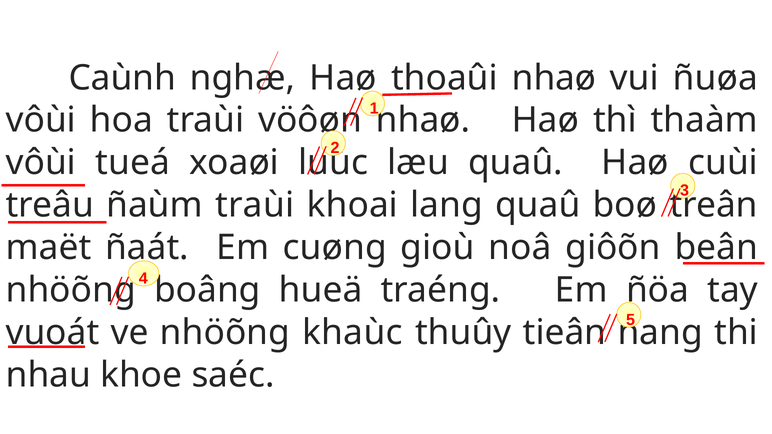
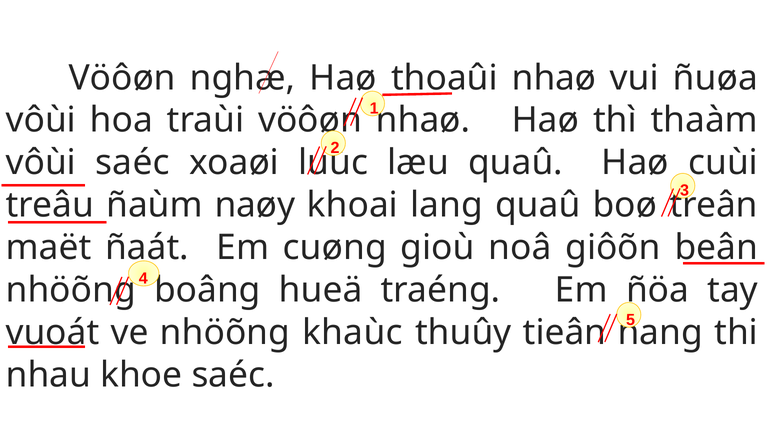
Caùnh at (122, 78): Caùnh -> Vöôøn
tueá at (133, 163): tueá -> saéc
ñaùm traùi: traùi -> naøy
